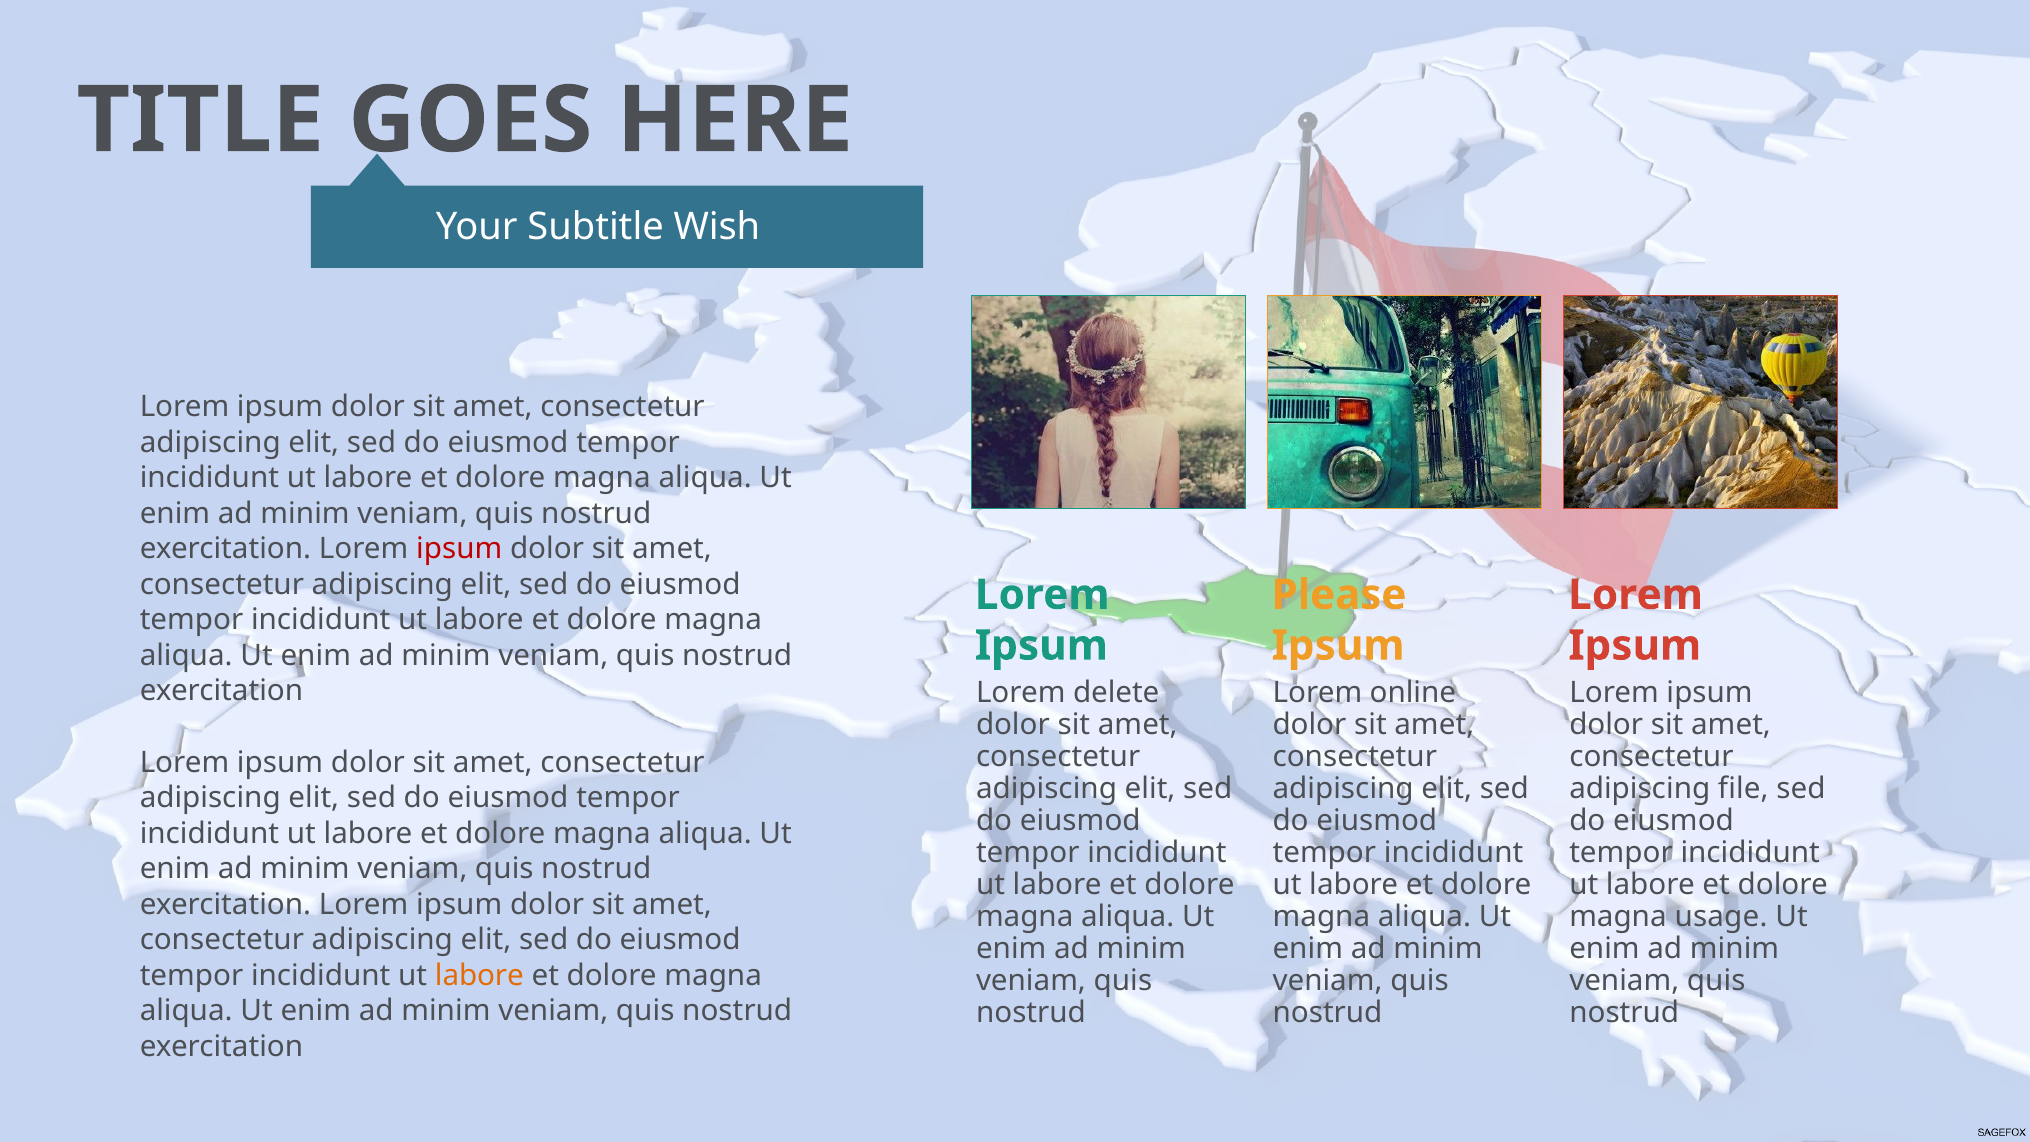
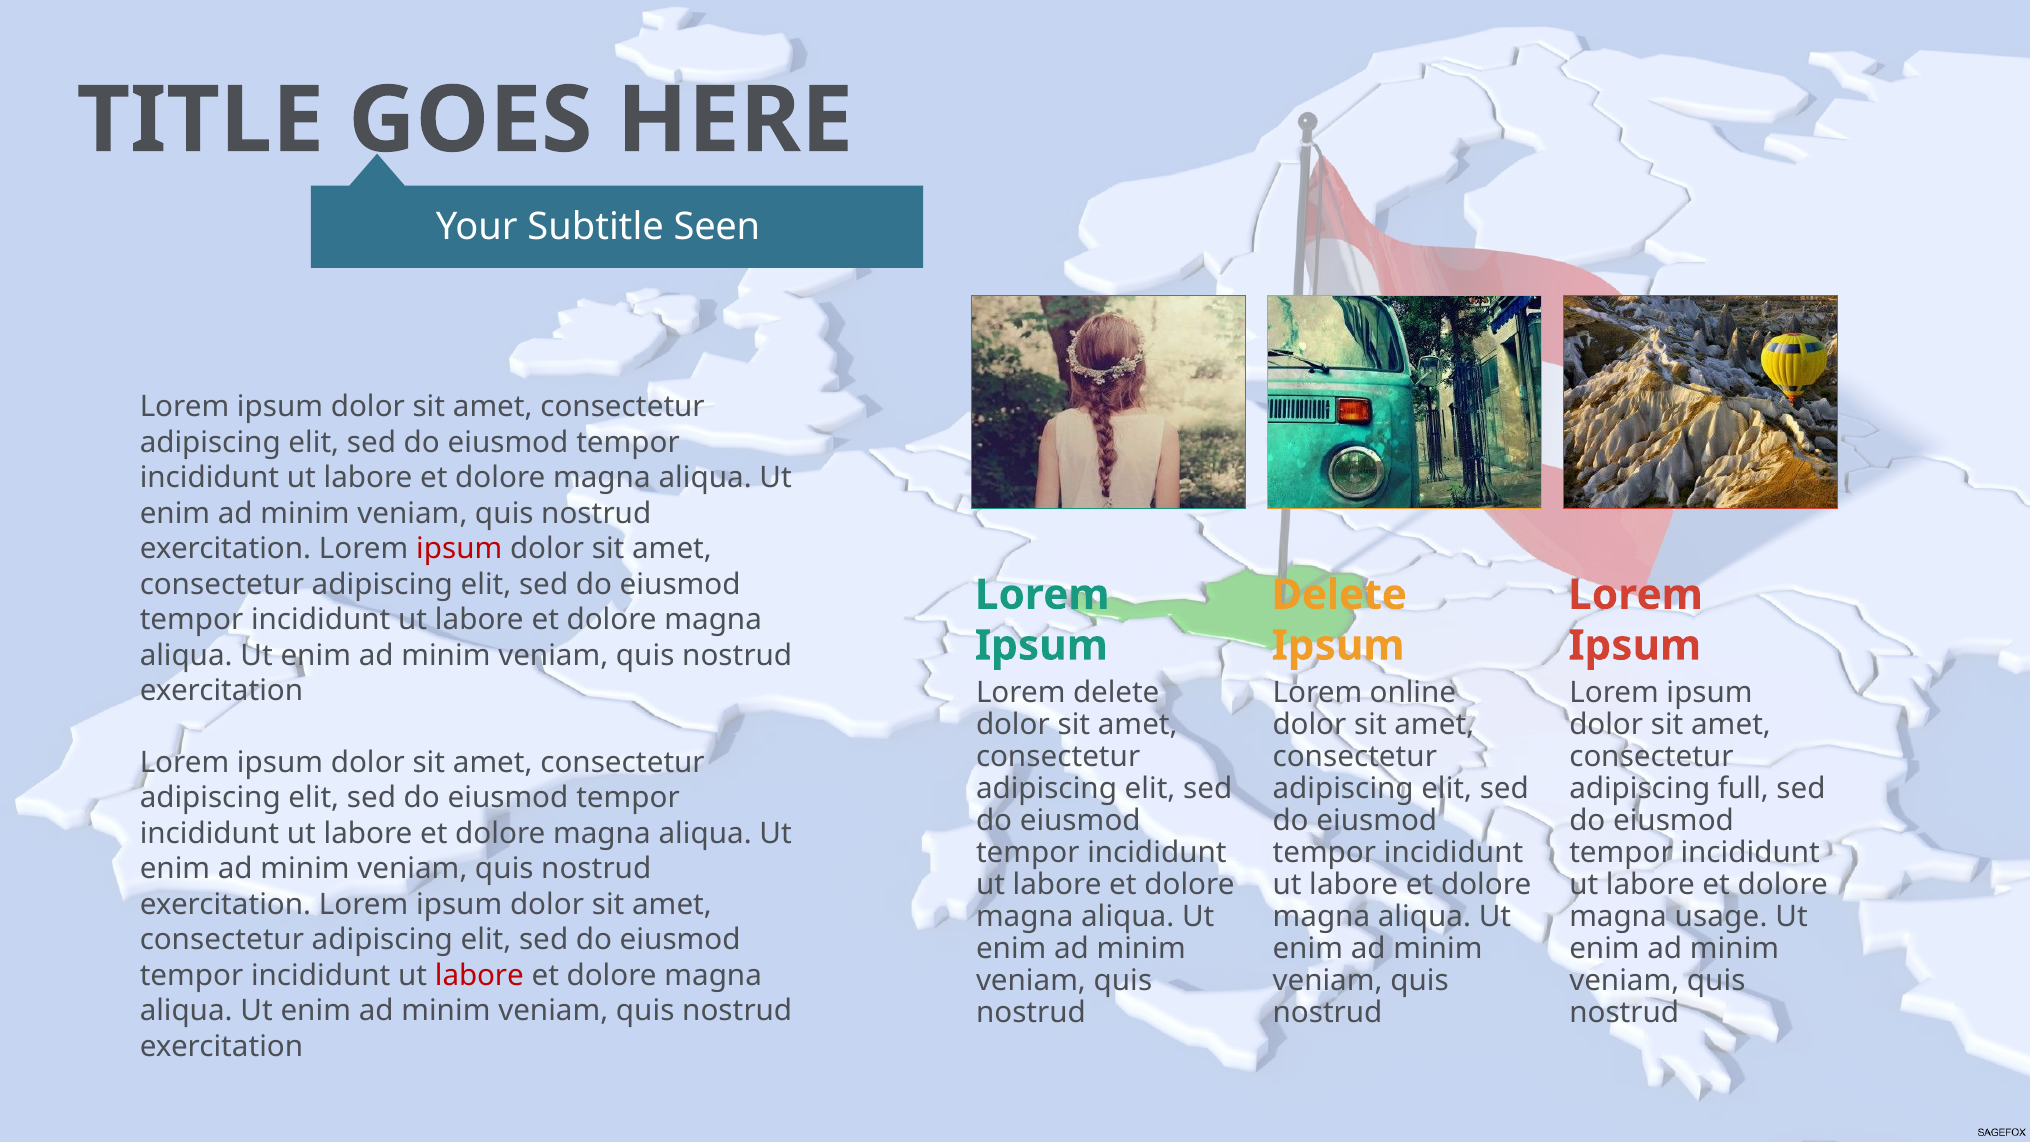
Wish: Wish -> Seen
Please at (1339, 595): Please -> Delete
file: file -> full
labore at (479, 975) colour: orange -> red
